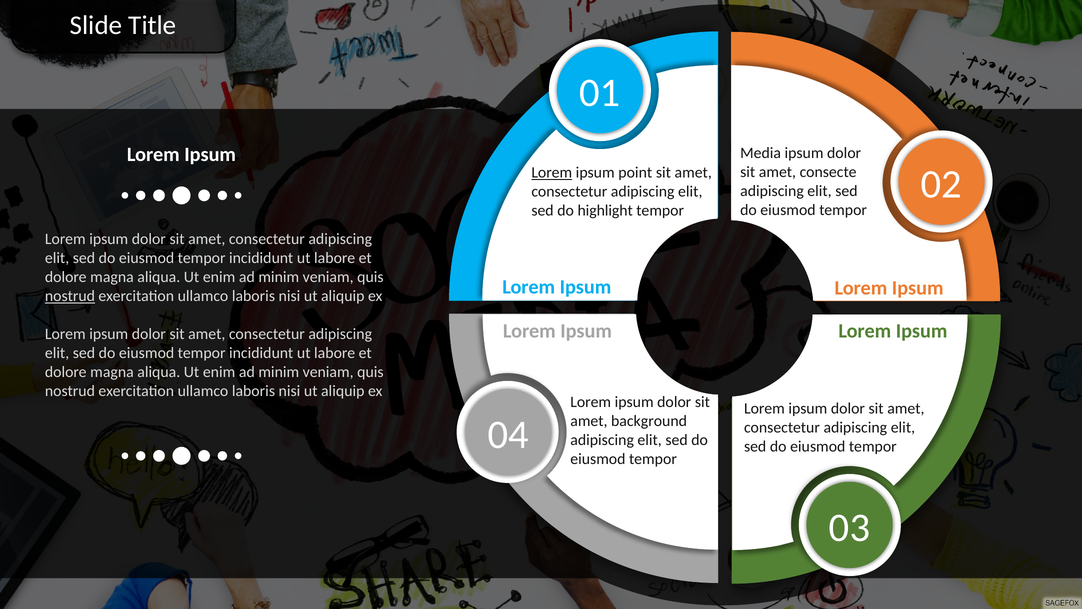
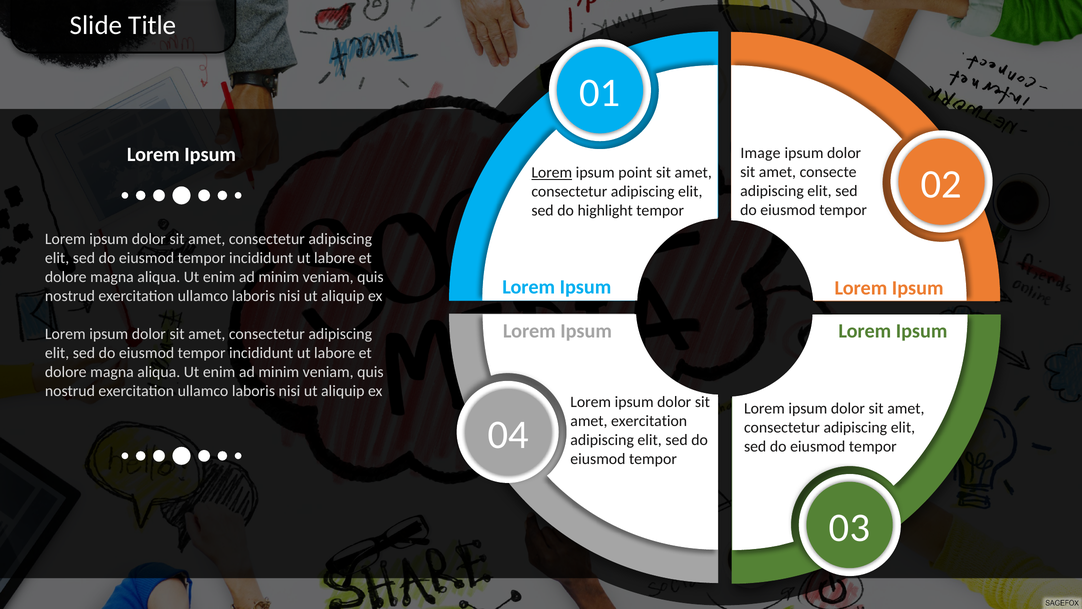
Media: Media -> Image
nostrud at (70, 296) underline: present -> none
amet background: background -> exercitation
